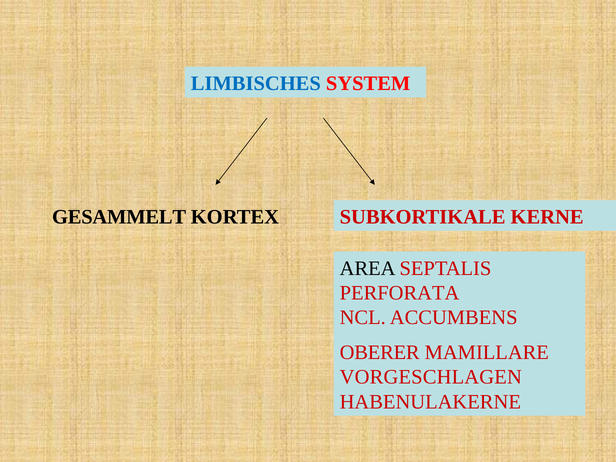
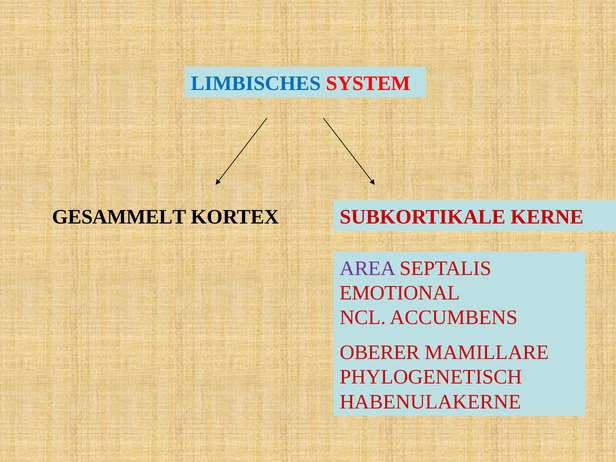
AREA colour: black -> purple
PERFORATA: PERFORATA -> EMOTIONAL
VORGESCHLAGEN: VORGESCHLAGEN -> PHYLOGENETISCH
